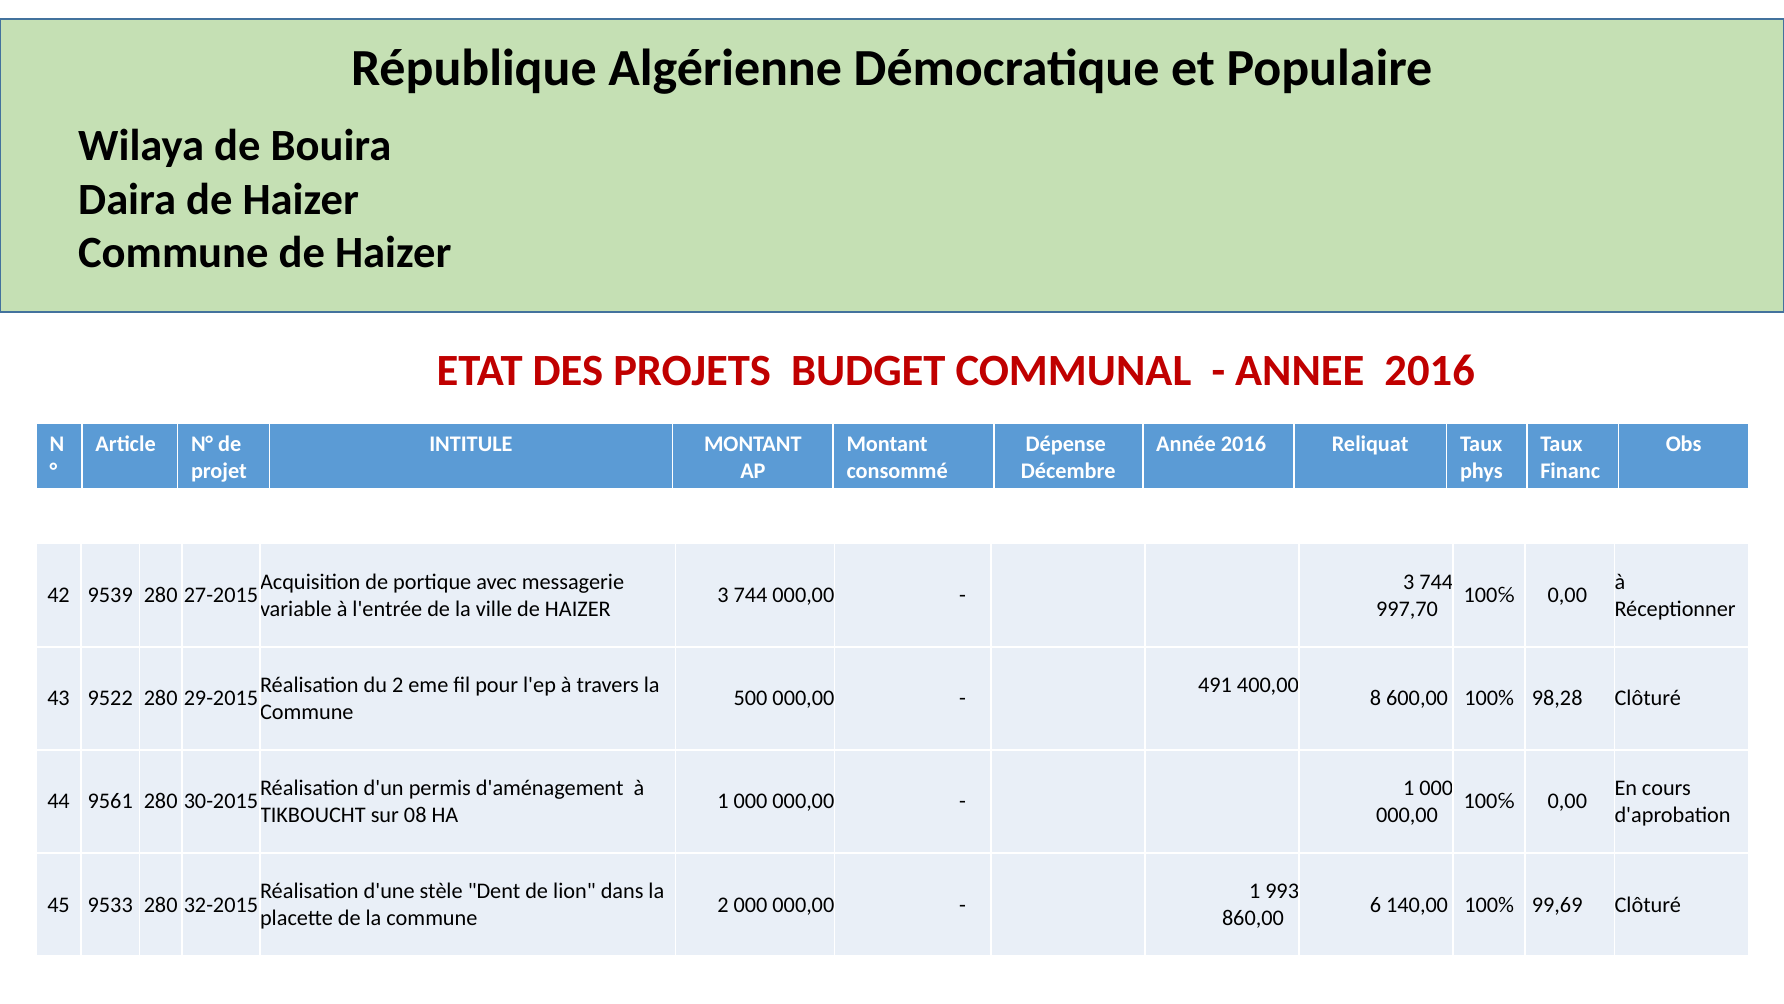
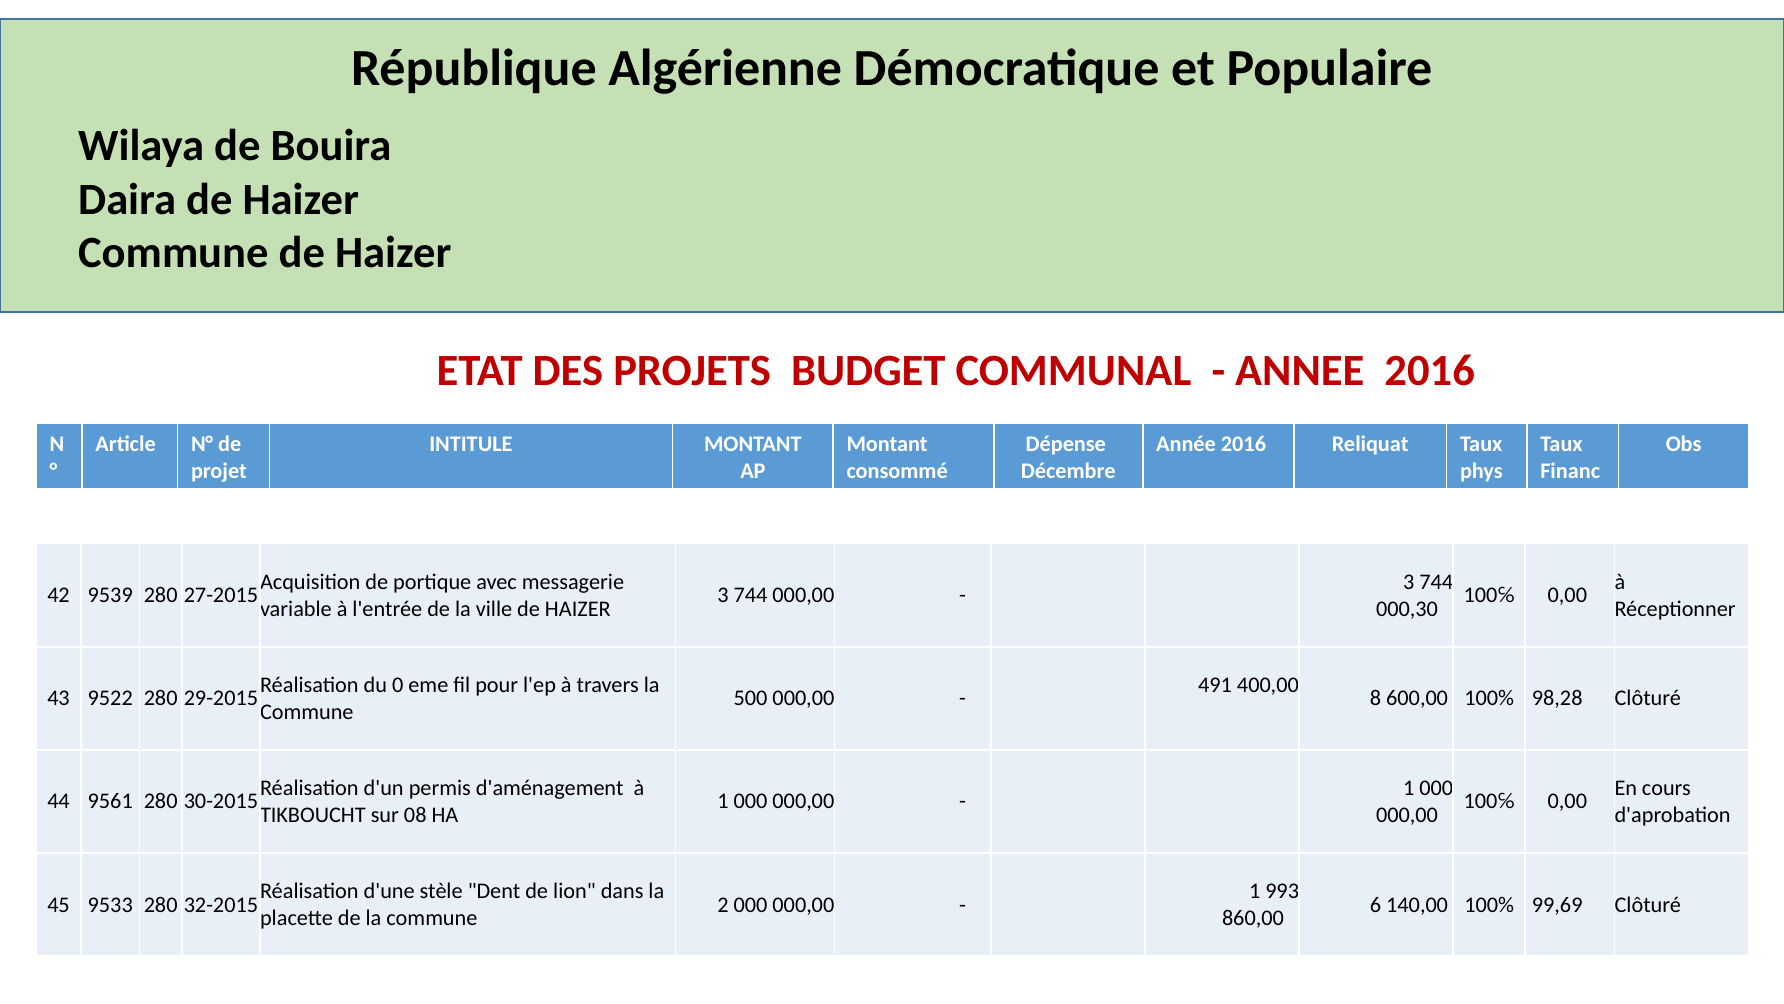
997,70: 997,70 -> 000,30
du 2: 2 -> 0
